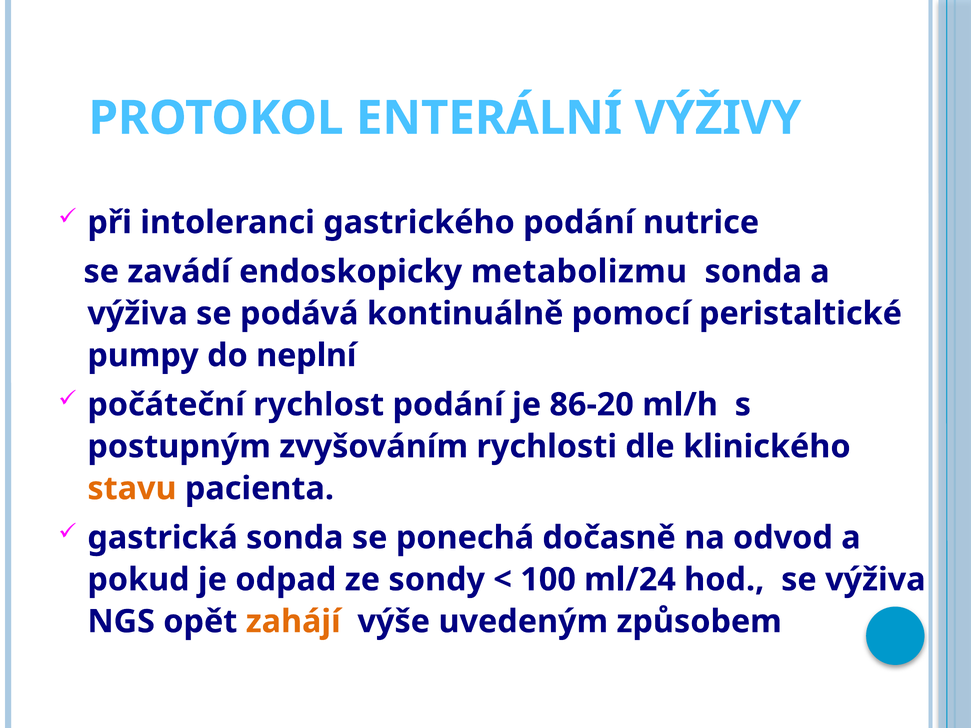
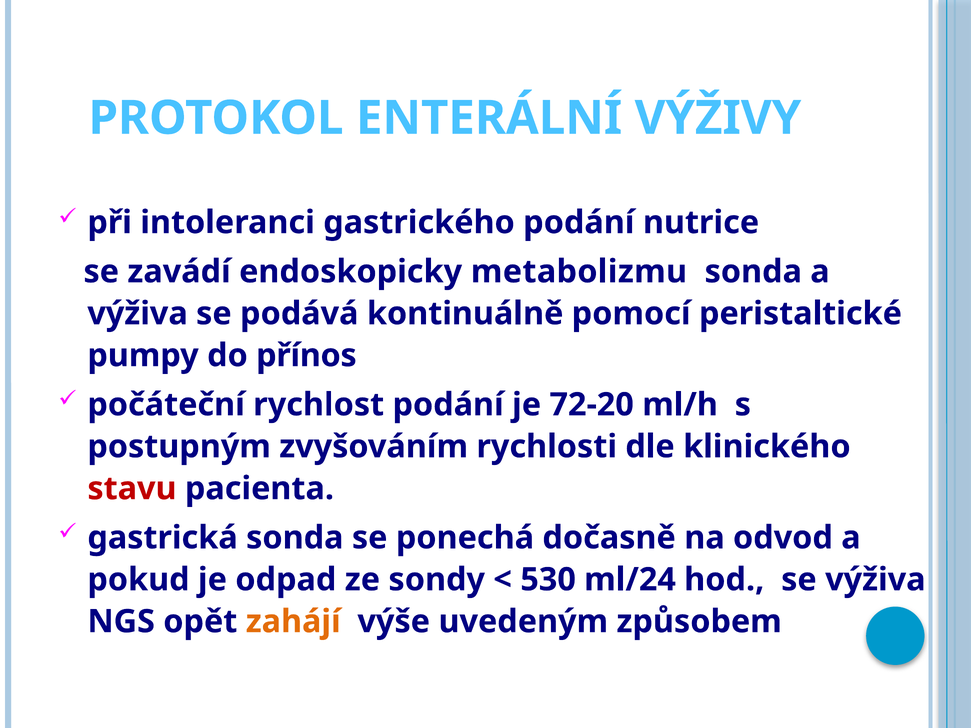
neplní: neplní -> přínos
86-20: 86-20 -> 72-20
stavu colour: orange -> red
100: 100 -> 530
